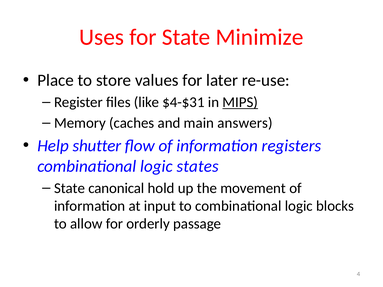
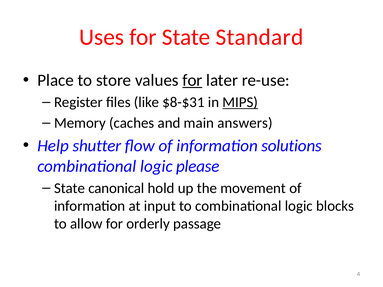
Minimize: Minimize -> Standard
for at (192, 80) underline: none -> present
$4-$31: $4-$31 -> $8-$31
registers: registers -> solutions
states: states -> please
